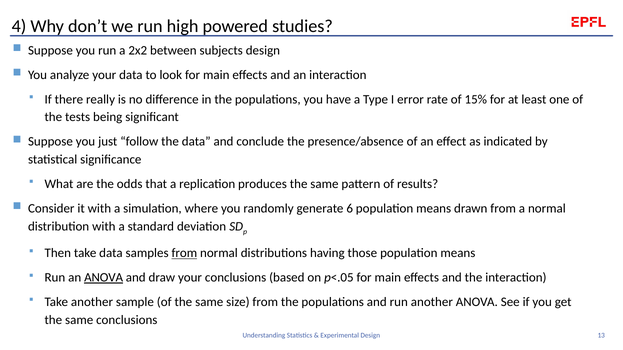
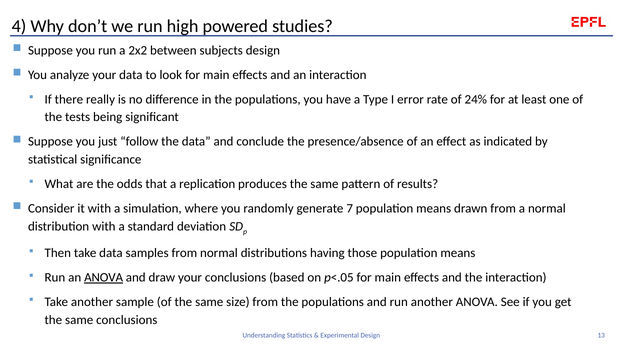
15%: 15% -> 24%
6: 6 -> 7
from at (184, 253) underline: present -> none
